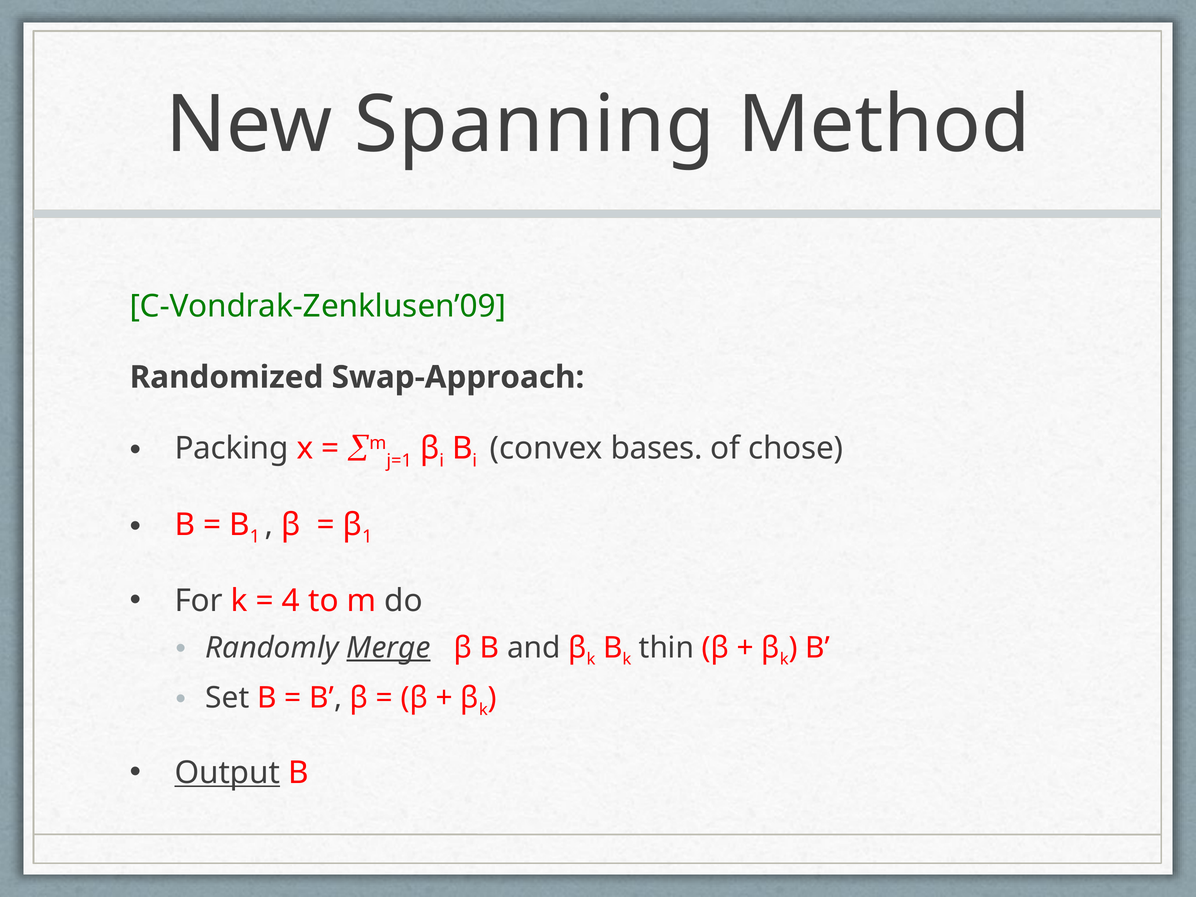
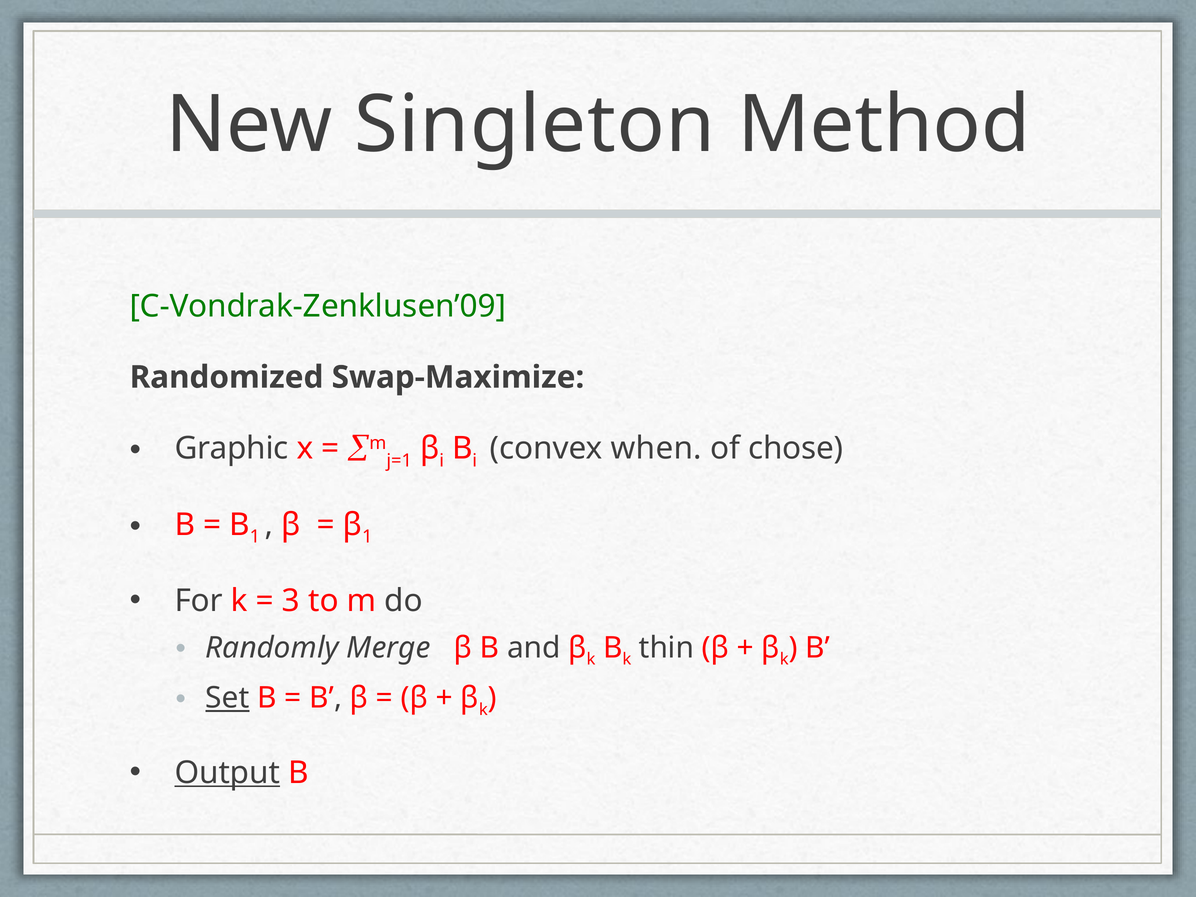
Spanning: Spanning -> Singleton
Swap-Approach: Swap-Approach -> Swap-Maximize
Packing: Packing -> Graphic
bases: bases -> when
4: 4 -> 3
Merge underline: present -> none
Set underline: none -> present
